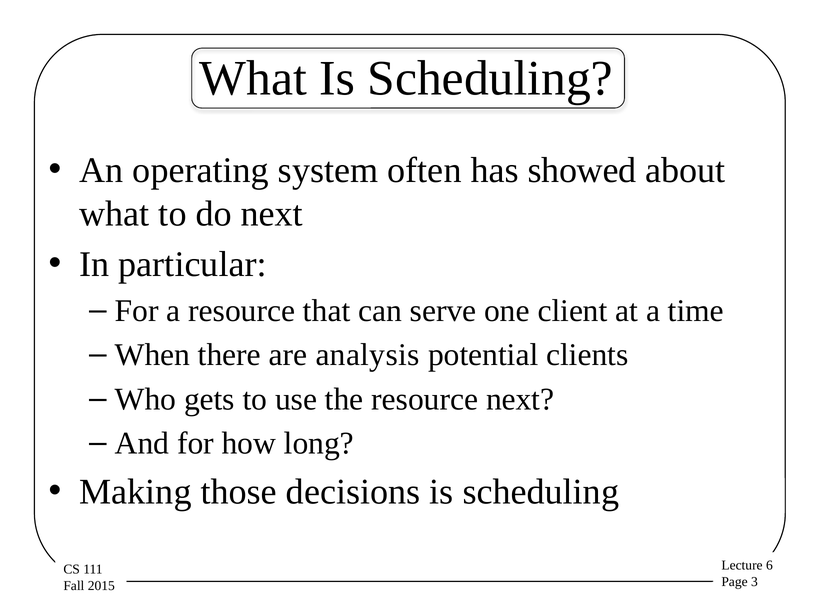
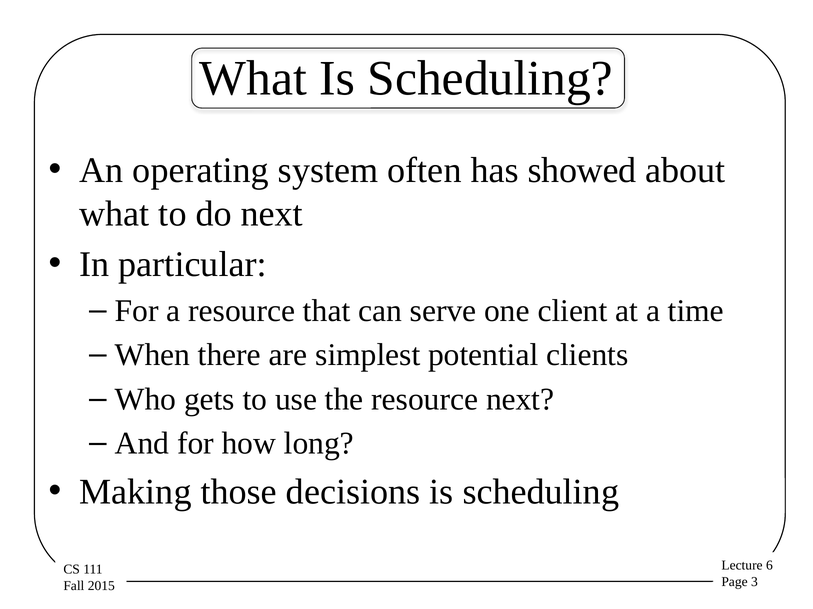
analysis: analysis -> simplest
